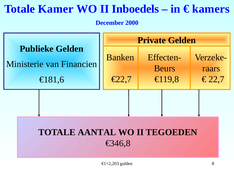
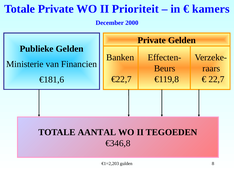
Totale Kamer: Kamer -> Private
Inboedels: Inboedels -> Prioriteit
